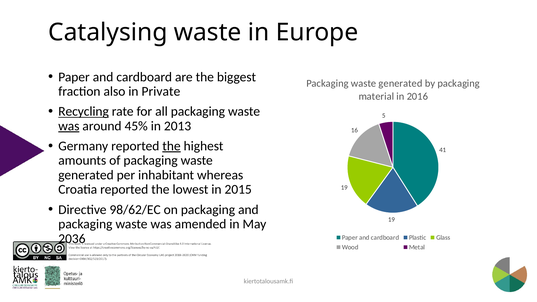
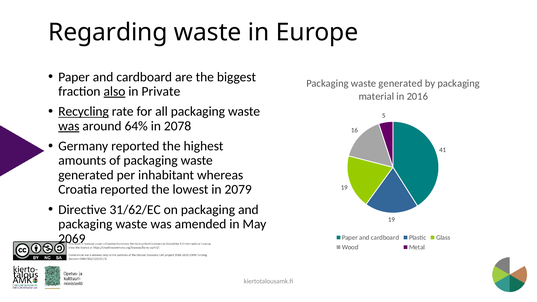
Catalysing: Catalysing -> Regarding
also underline: none -> present
45%: 45% -> 64%
2013: 2013 -> 2078
the at (172, 146) underline: present -> none
2015: 2015 -> 2079
98/62/EC: 98/62/EC -> 31/62/EC
2036: 2036 -> 2069
